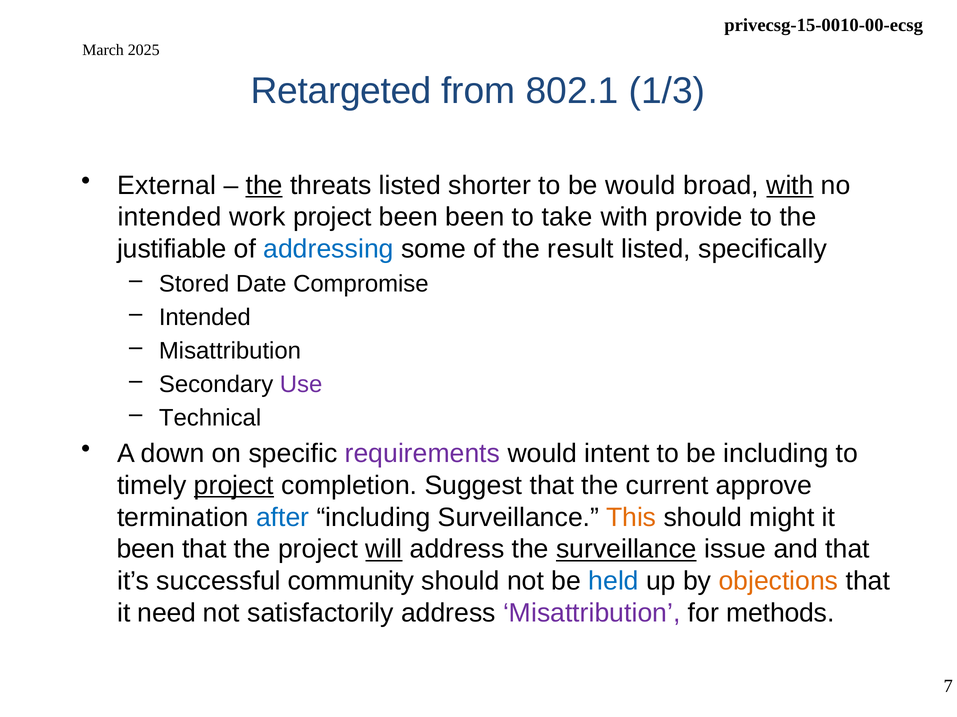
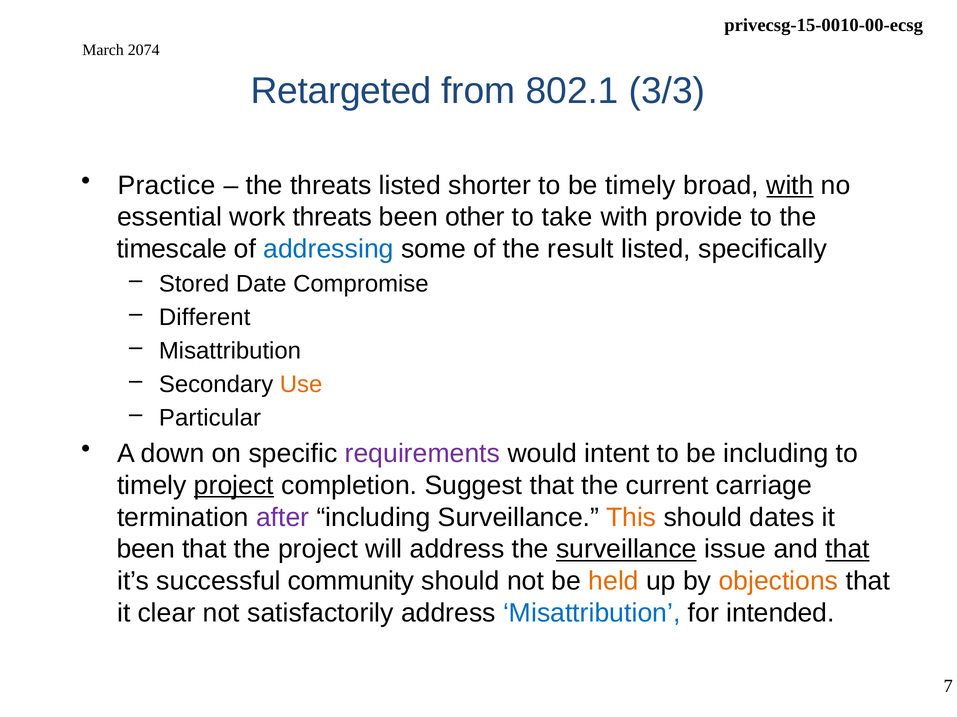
2025: 2025 -> 2074
1/3: 1/3 -> 3/3
External: External -> Practice
the at (264, 185) underline: present -> none
be would: would -> timely
intended at (169, 217): intended -> essential
work project: project -> threats
been been: been -> other
justifiable: justifiable -> timescale
Intended at (205, 318): Intended -> Different
Use colour: purple -> orange
Technical: Technical -> Particular
approve: approve -> carriage
after colour: blue -> purple
might: might -> dates
will underline: present -> none
that at (848, 550) underline: none -> present
held colour: blue -> orange
need: need -> clear
Misattribution at (592, 614) colour: purple -> blue
methods: methods -> intended
